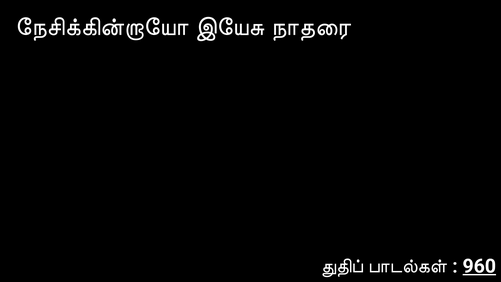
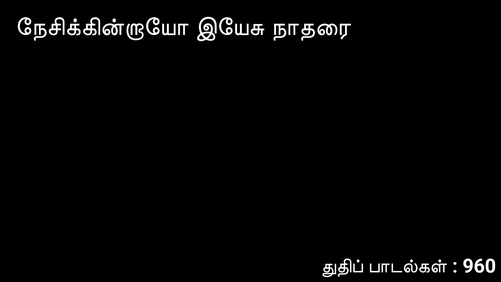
960 underline: present -> none
